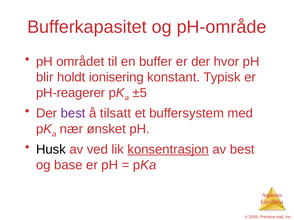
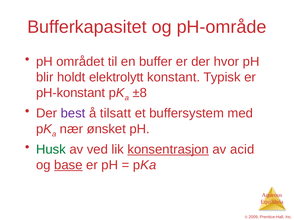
ionisering: ionisering -> elektrolytt
pH-reagerer: pH-reagerer -> pH-konstant
±5: ±5 -> ±8
Husk colour: black -> green
av best: best -> acid
base underline: none -> present
